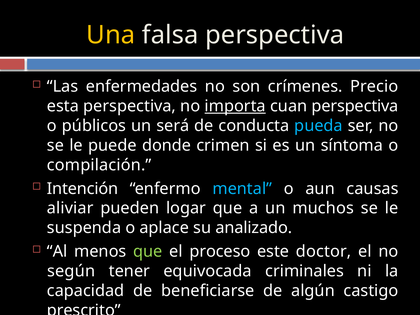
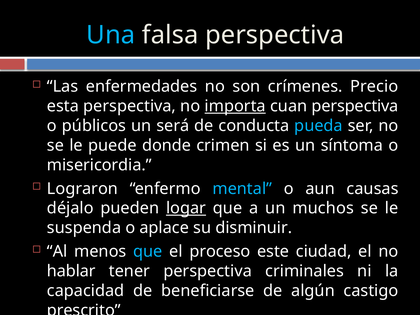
Una colour: yellow -> light blue
compilación: compilación -> misericordia
Intención: Intención -> Lograron
aliviar: aliviar -> déjalo
logar underline: none -> present
analizado: analizado -> disminuir
que at (148, 252) colour: light green -> light blue
doctor: doctor -> ciudad
según: según -> hablar
tener equivocada: equivocada -> perspectiva
